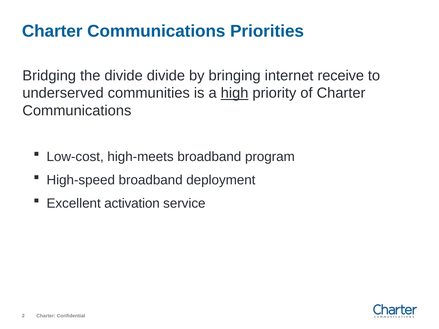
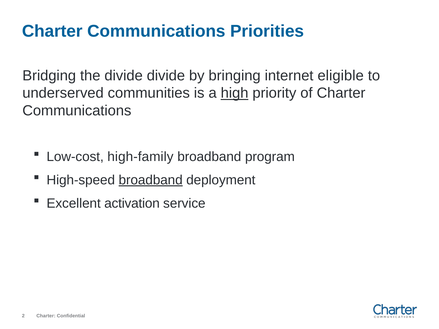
receive: receive -> eligible
high-meets: high-meets -> high-family
broadband at (151, 180) underline: none -> present
